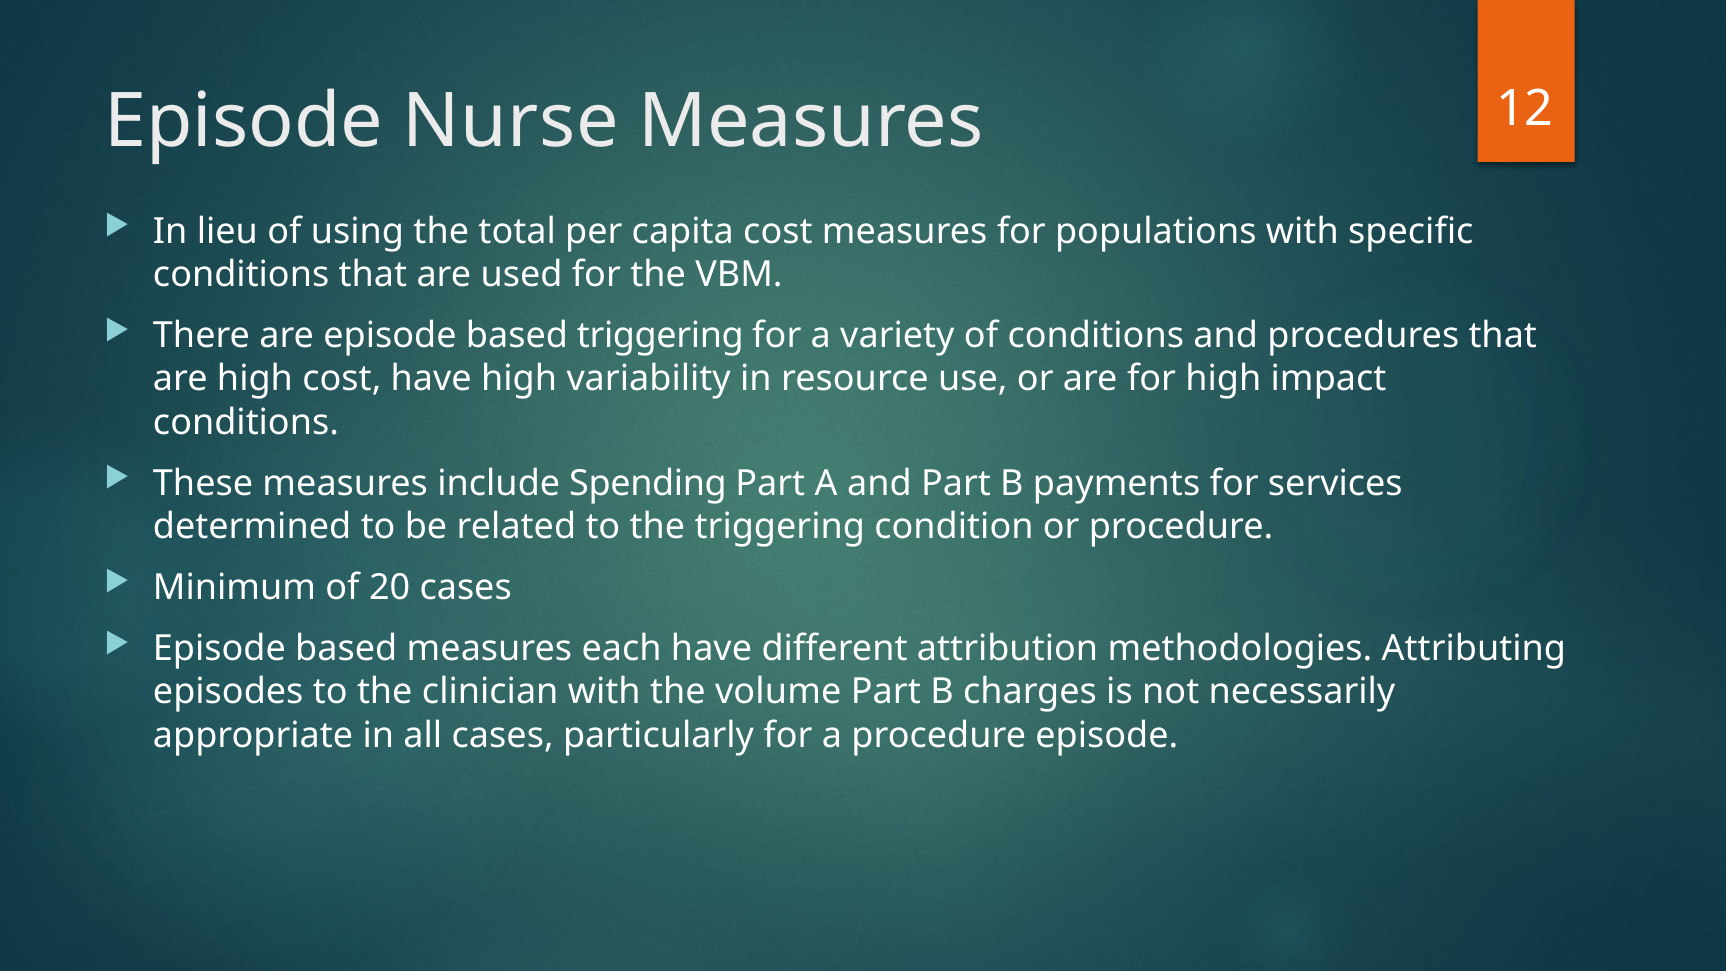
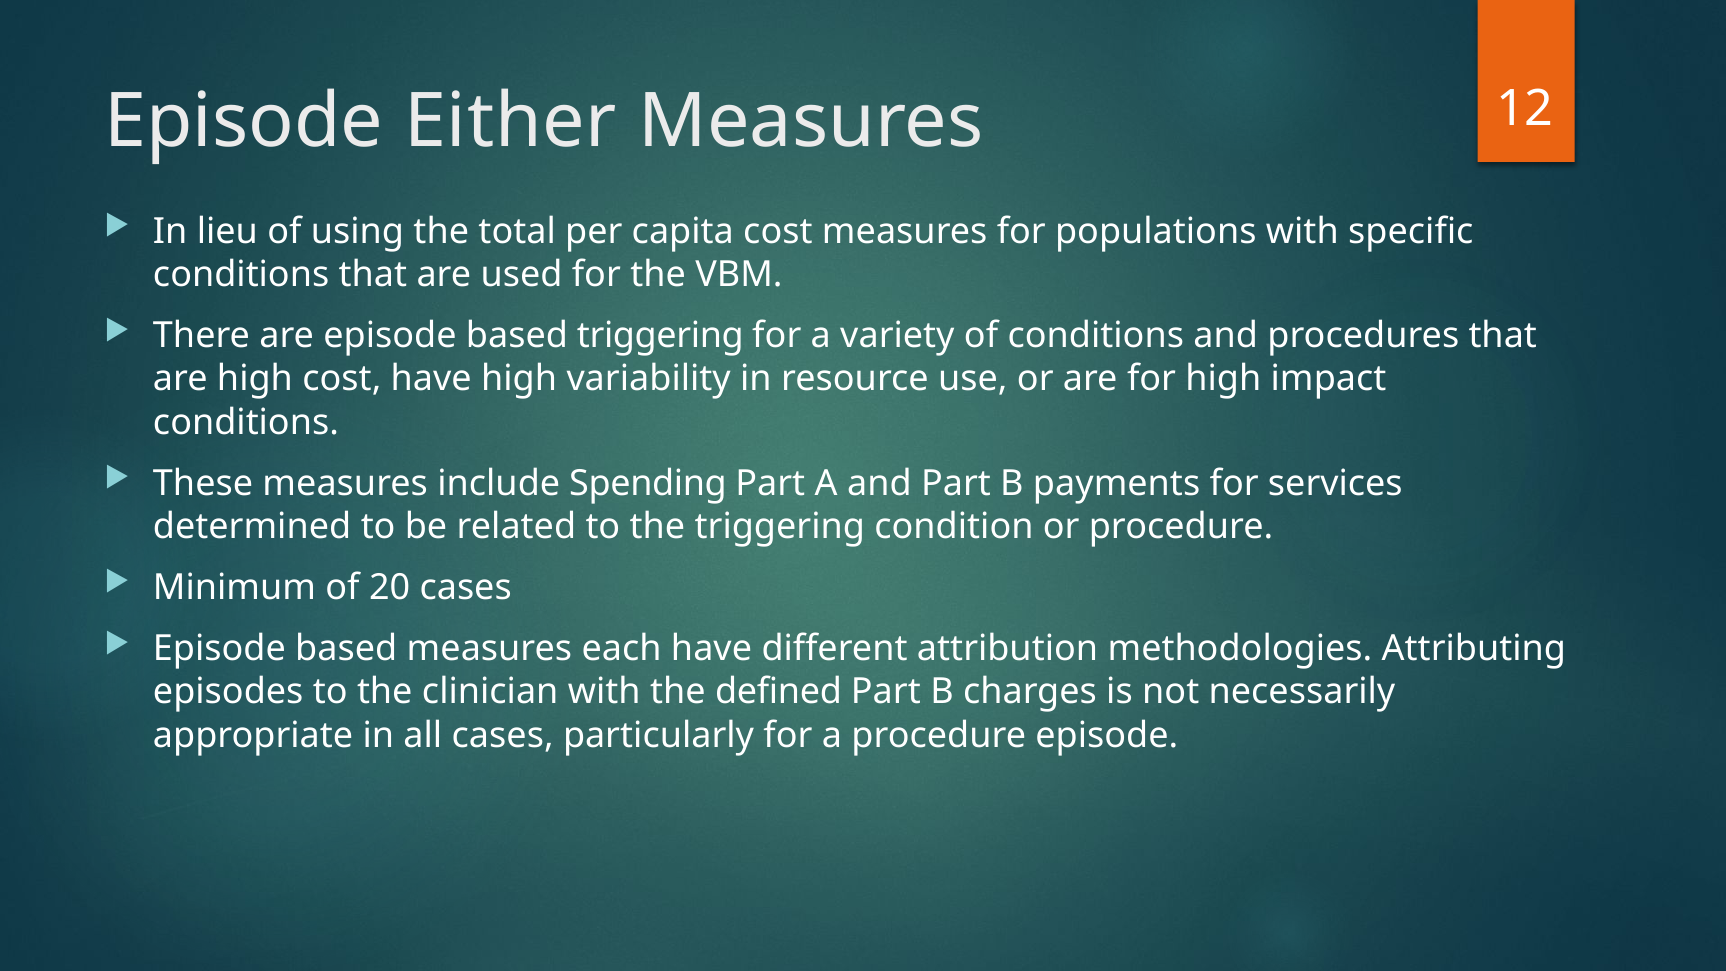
Nurse: Nurse -> Either
volume: volume -> defined
